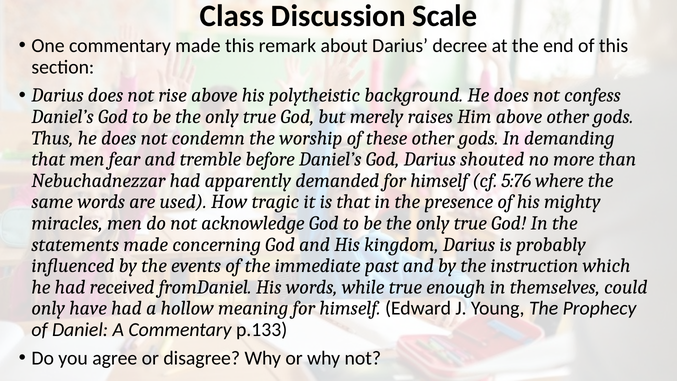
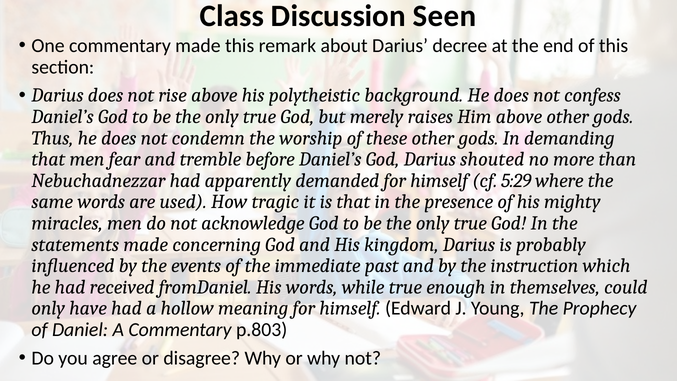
Scale: Scale -> Seen
5:76: 5:76 -> 5:29
p.133: p.133 -> p.803
